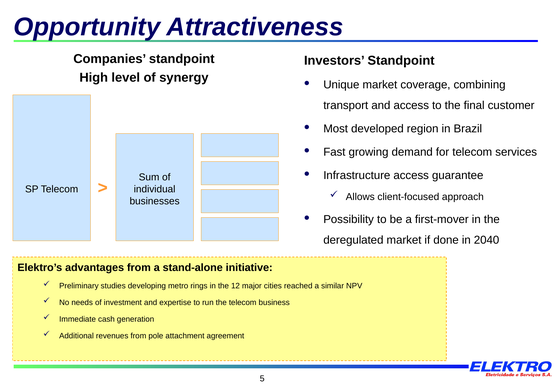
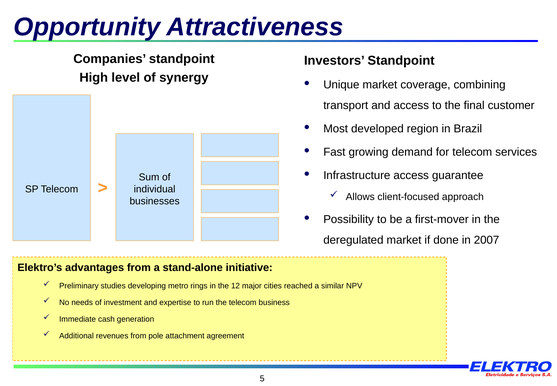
2040: 2040 -> 2007
